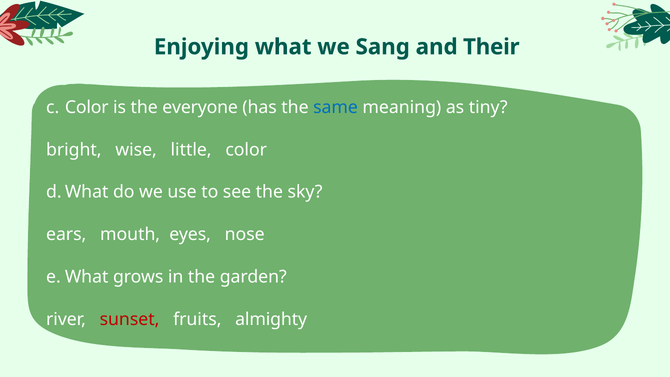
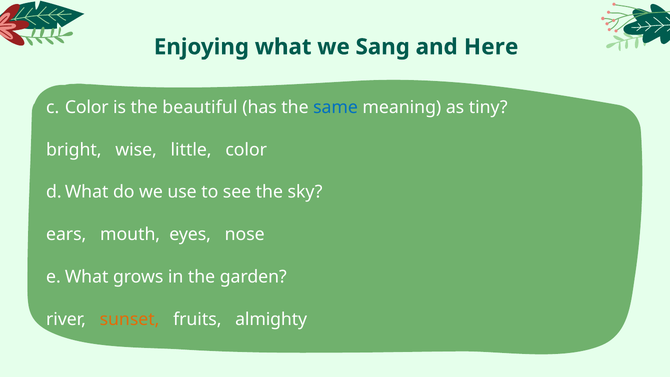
Their: Their -> Here
everyone: everyone -> beautiful
sunset colour: red -> orange
